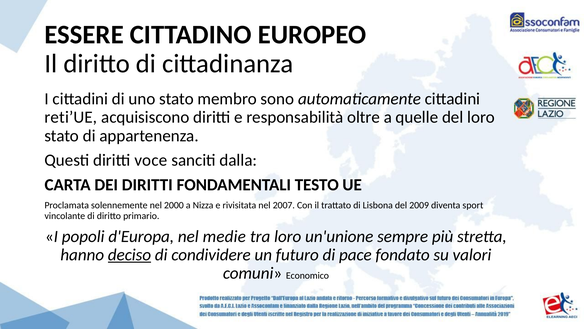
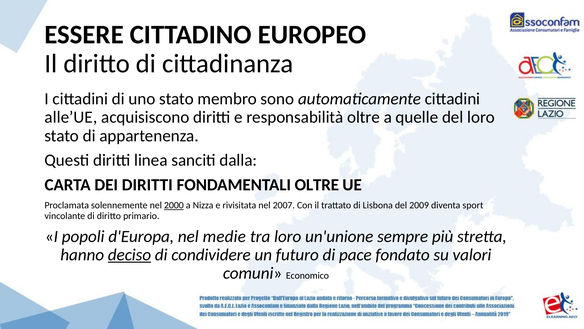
reti’UE: reti’UE -> alle’UE
voce: voce -> linea
FONDAMENTALI TESTO: TESTO -> OLTRE
2000 underline: none -> present
